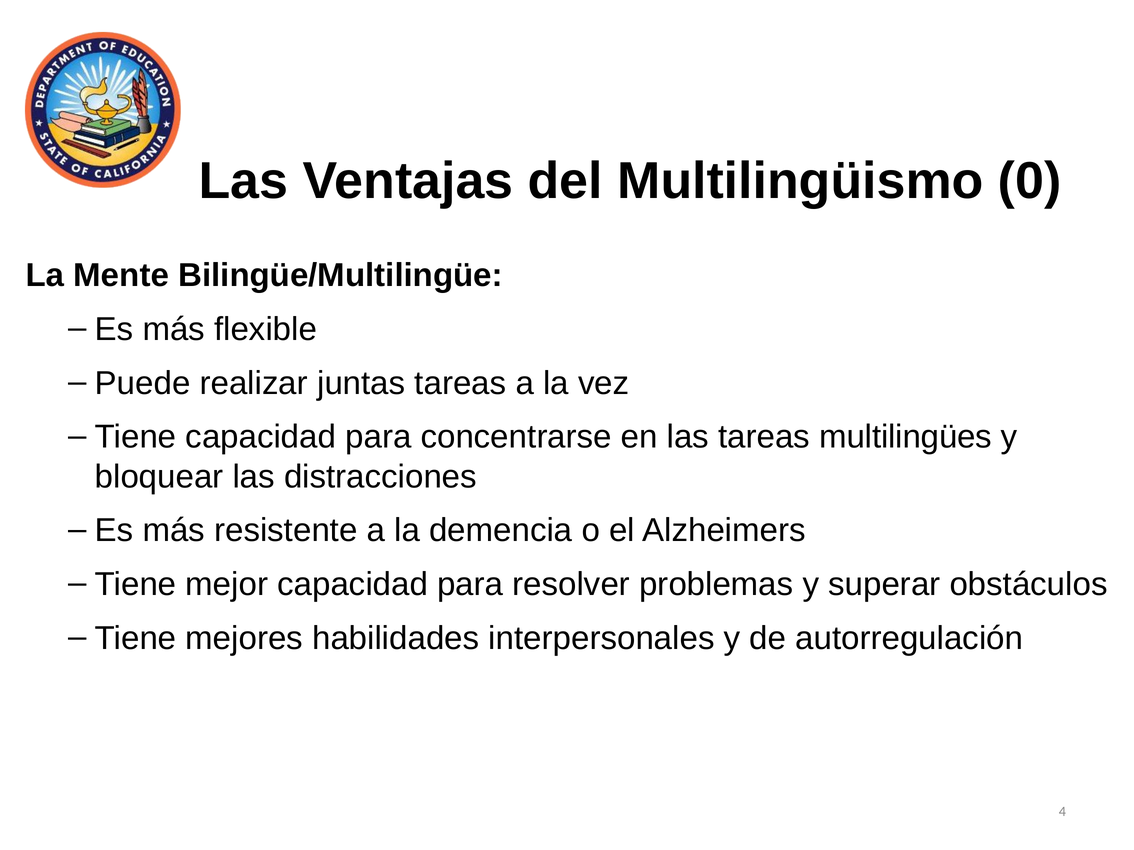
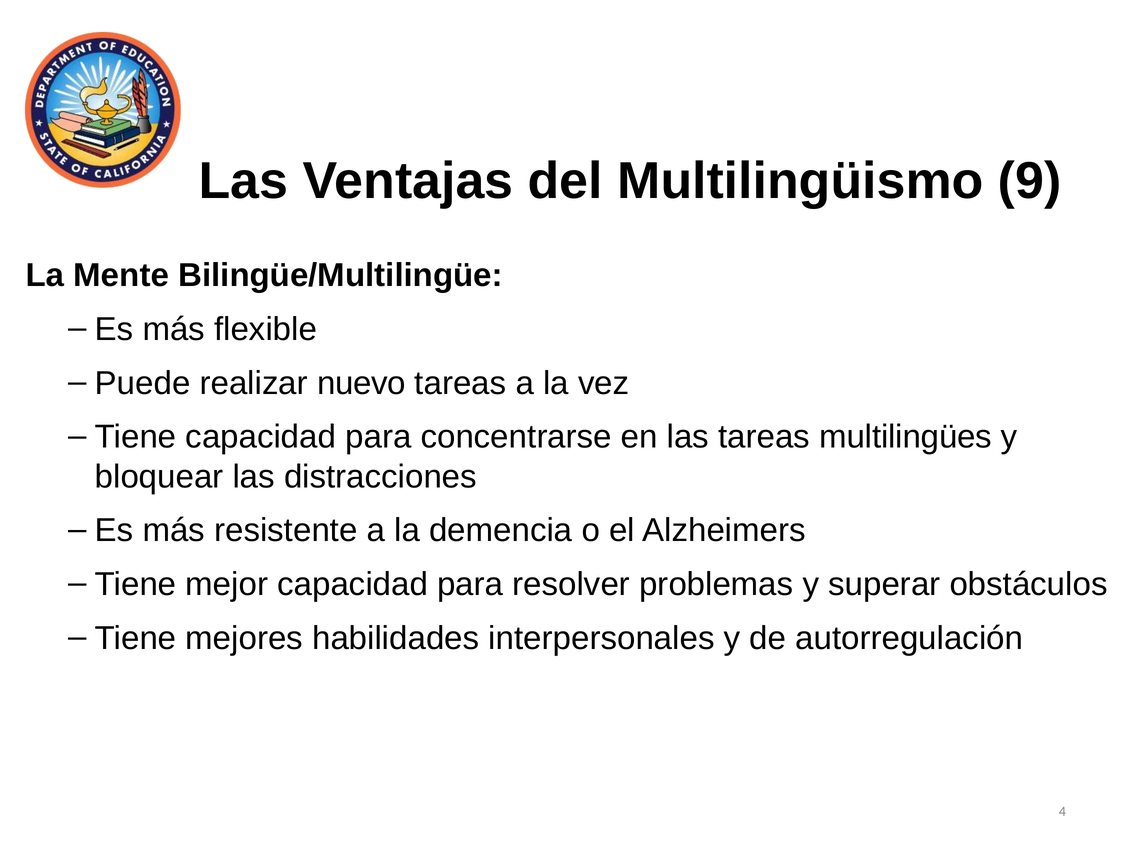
0: 0 -> 9
juntas: juntas -> nuevo
